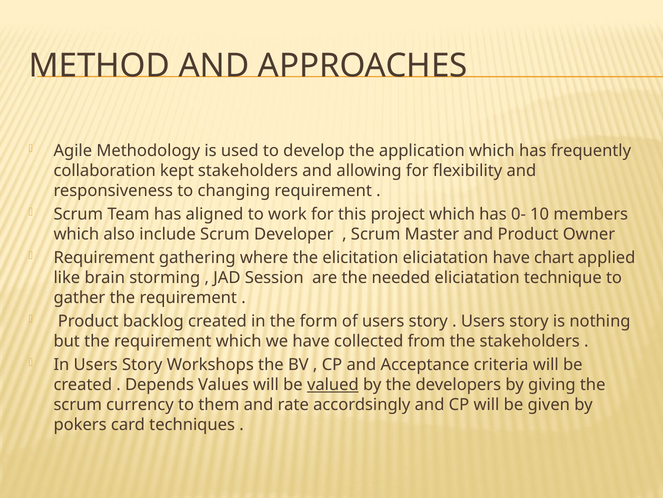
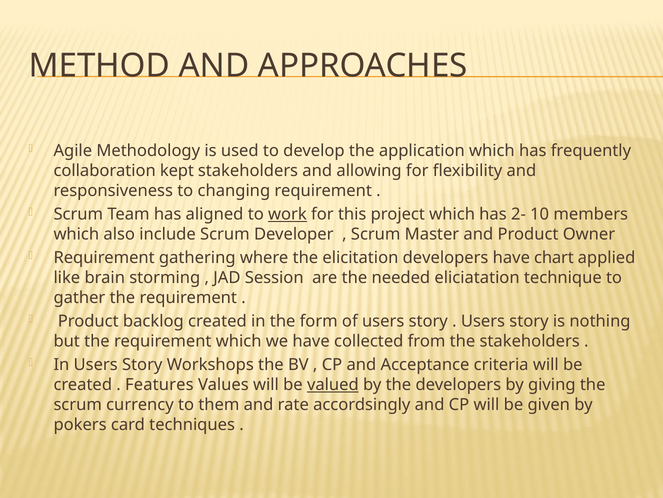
work underline: none -> present
0-: 0- -> 2-
elicitation eliciatation: eliciatation -> developers
Depends: Depends -> Features
